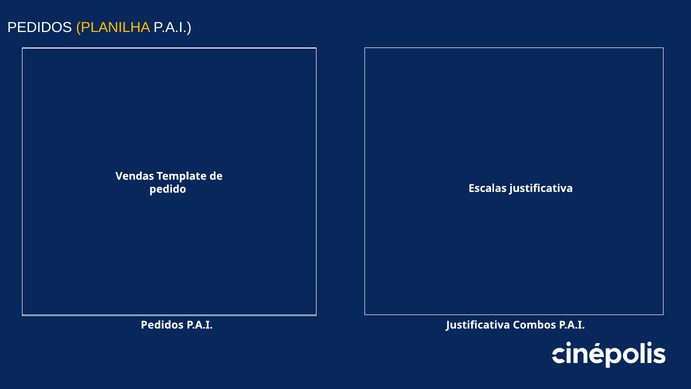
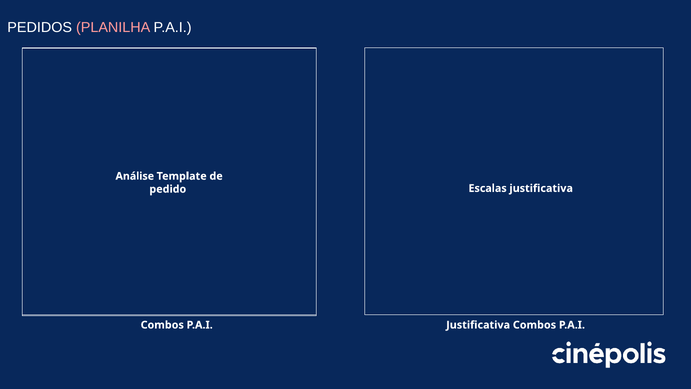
PLANILHA colour: yellow -> pink
Vendas: Vendas -> Análise
Pedidos at (162, 325): Pedidos -> Combos
